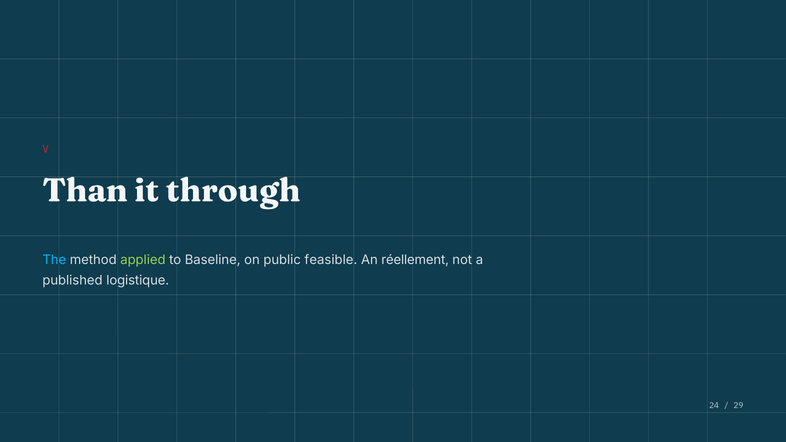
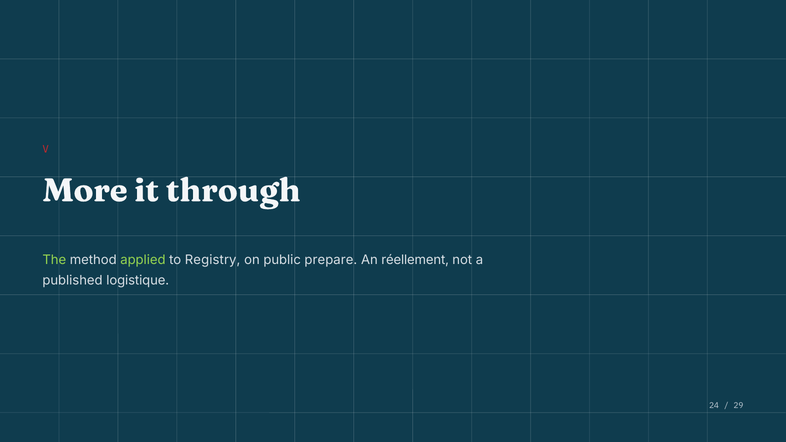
Than: Than -> More
The colour: light blue -> light green
Baseline: Baseline -> Registry
feasible: feasible -> prepare
